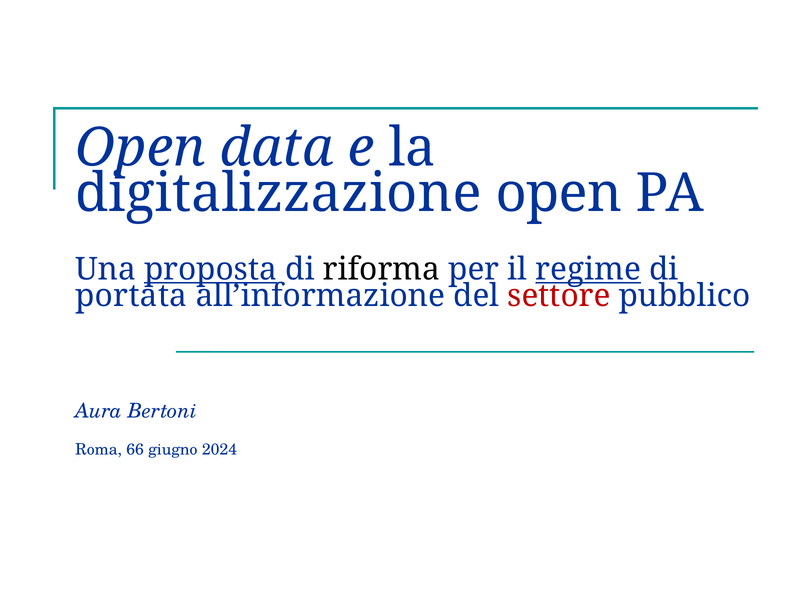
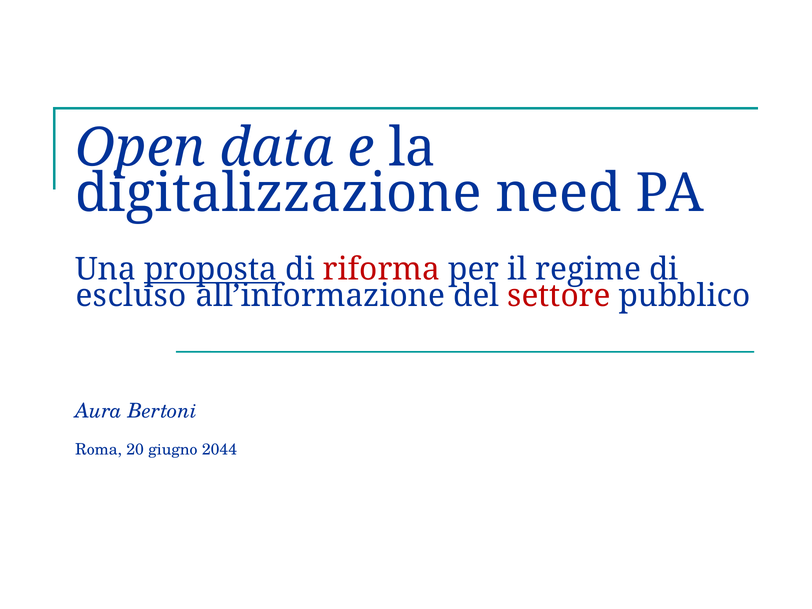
digitalizzazione open: open -> need
riforma colour: black -> red
regime underline: present -> none
portata: portata -> escluso
66: 66 -> 20
2024: 2024 -> 2044
